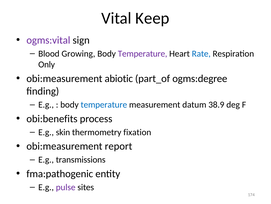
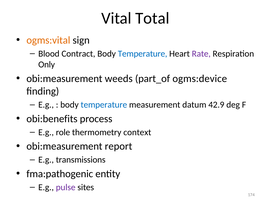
Keep: Keep -> Total
ogms:vital colour: purple -> orange
Growing: Growing -> Contract
Temperature at (143, 53) colour: purple -> blue
Rate colour: blue -> purple
abiotic: abiotic -> weeds
ogms:degree: ogms:degree -> ogms:device
38.9: 38.9 -> 42.9
skin: skin -> role
fixation: fixation -> context
